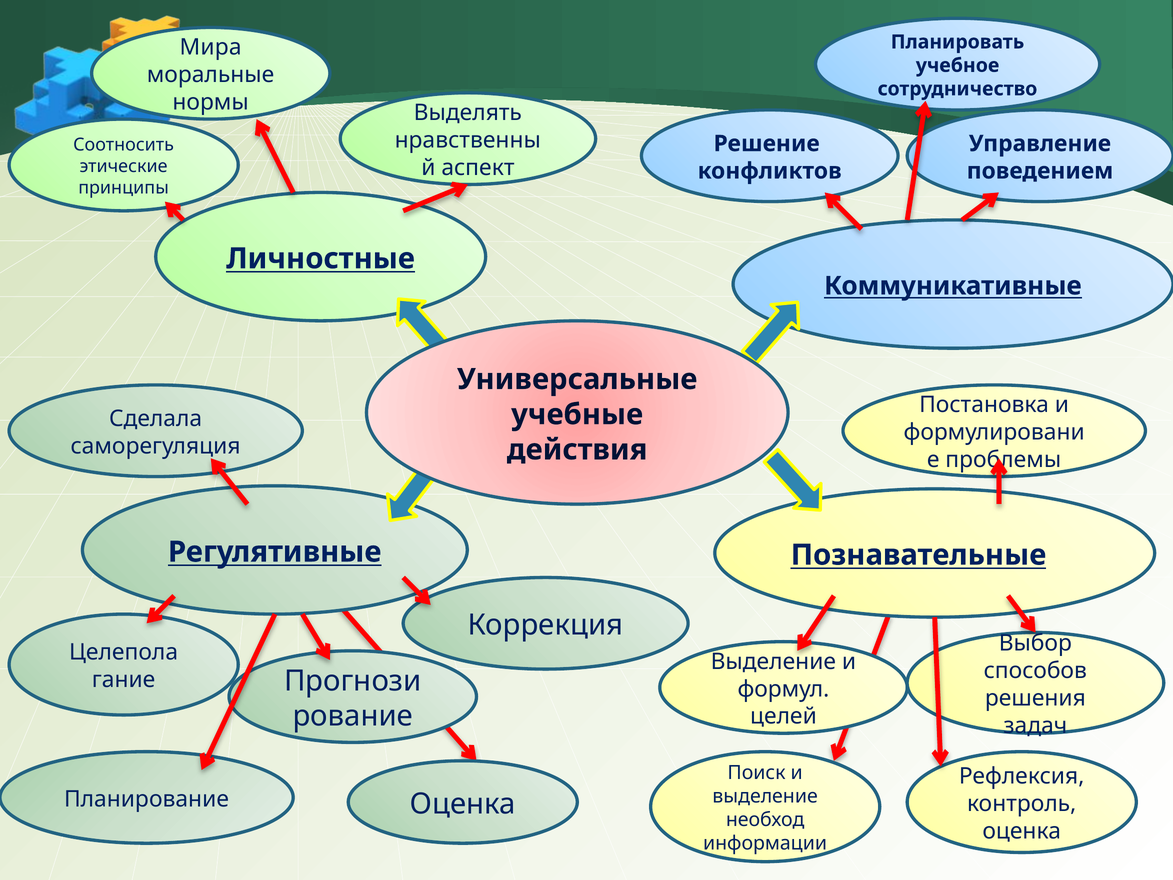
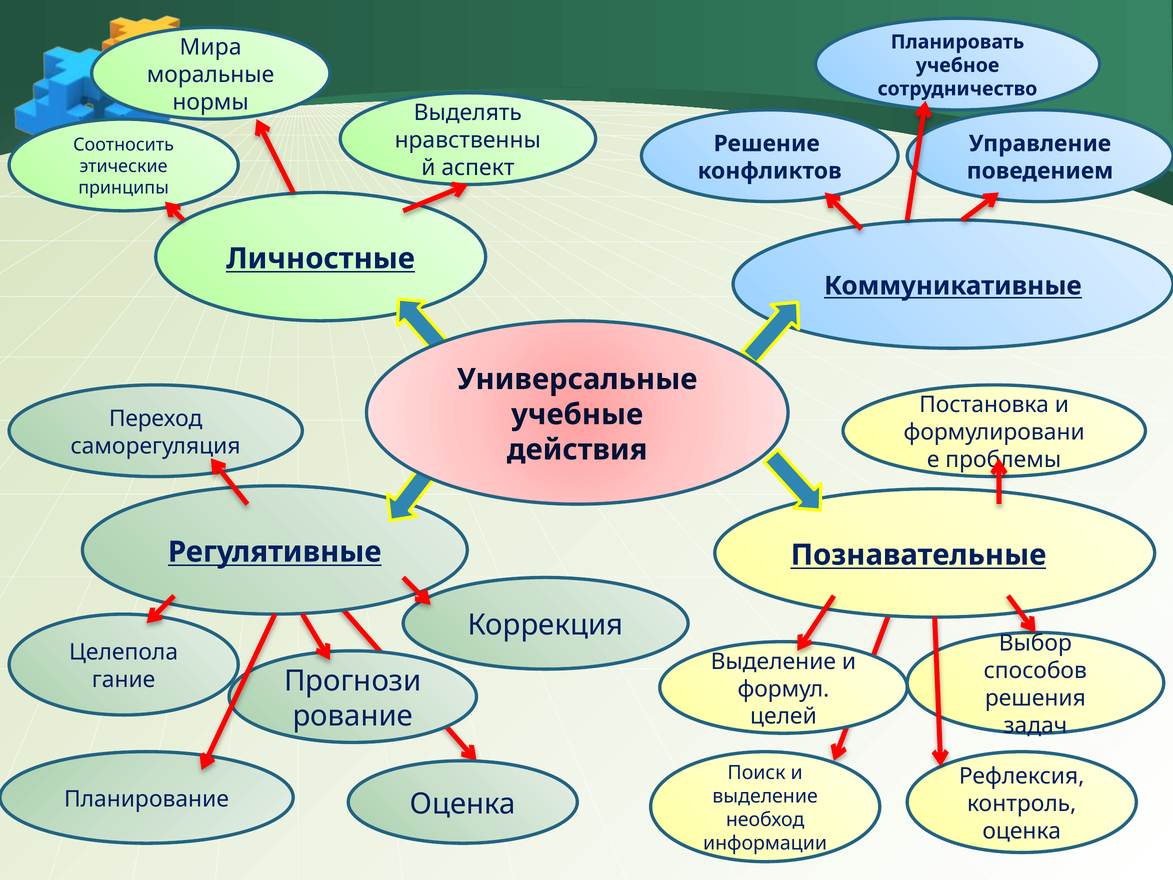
Сделала: Сделала -> Переход
